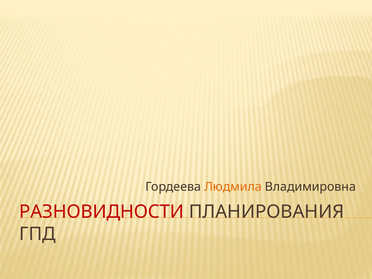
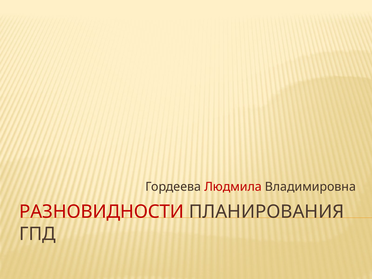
Людмила colour: orange -> red
